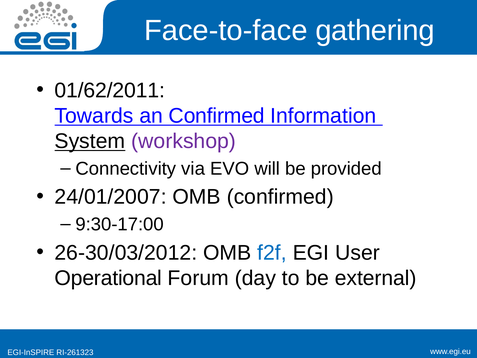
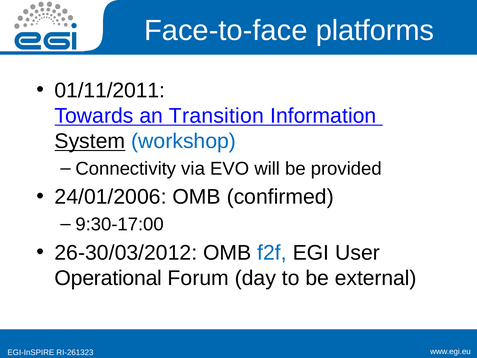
gathering: gathering -> platforms
01/62/2011: 01/62/2011 -> 01/11/2011
an Confirmed: Confirmed -> Transition
workshop colour: purple -> blue
24/01/2007: 24/01/2007 -> 24/01/2006
